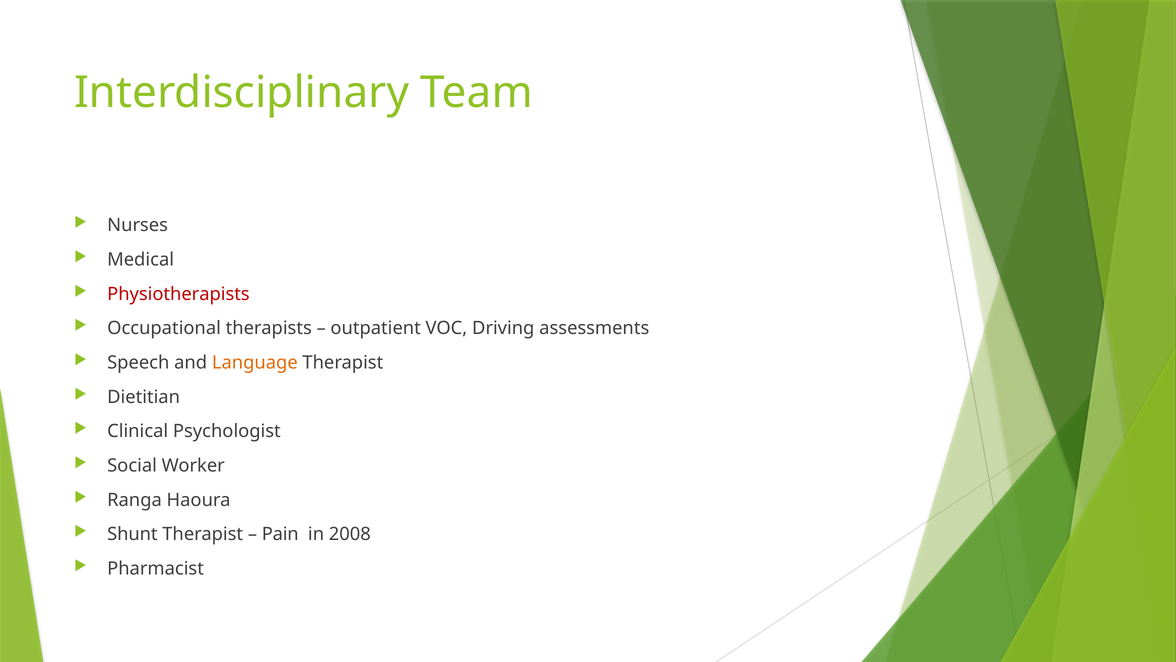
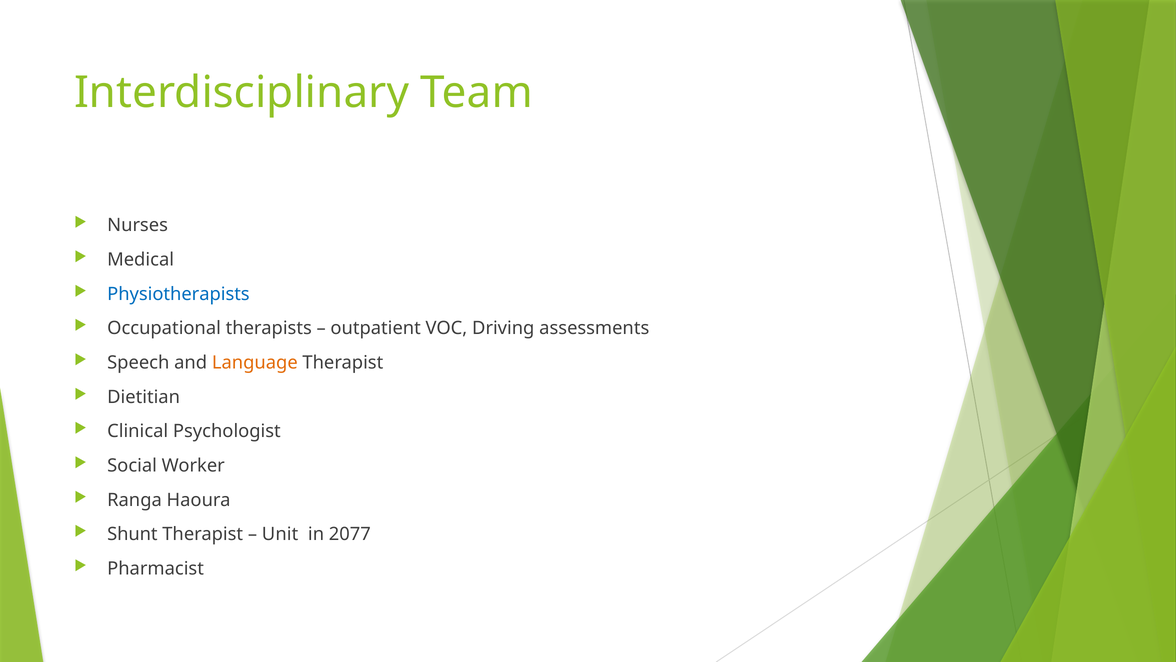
Physiotherapists colour: red -> blue
Pain: Pain -> Unit
2008: 2008 -> 2077
